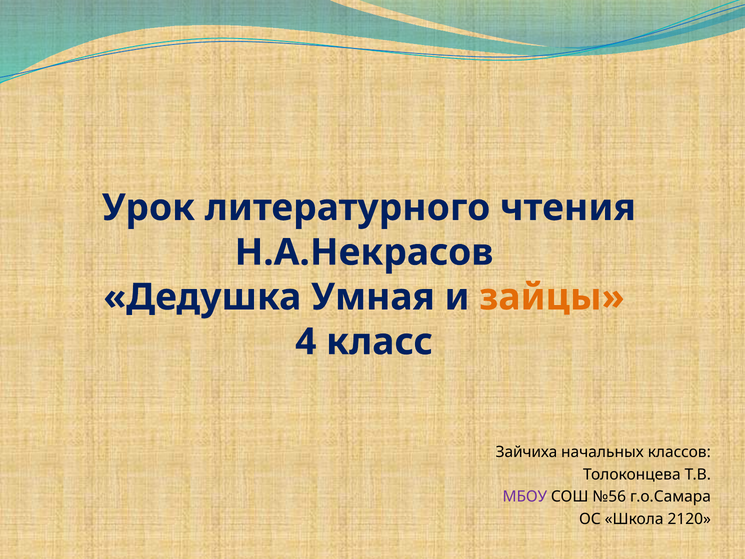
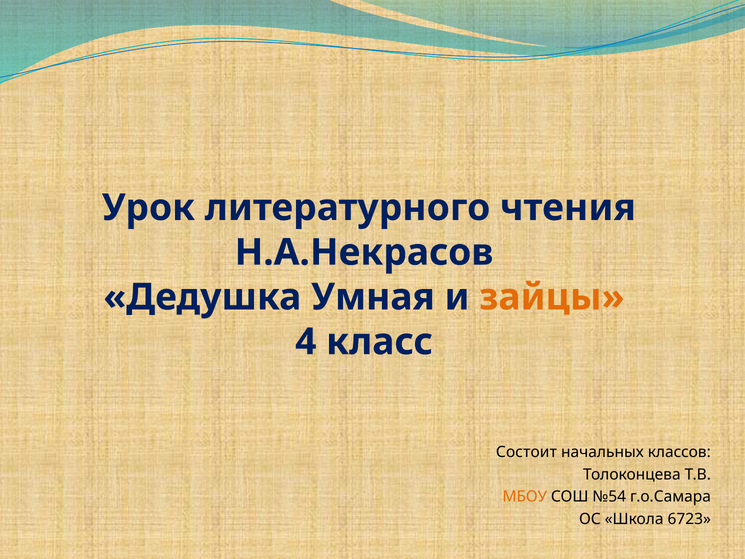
Зайчиха: Зайчиха -> Состоит
МБОУ colour: purple -> orange
№56: №56 -> №54
2120: 2120 -> 6723
